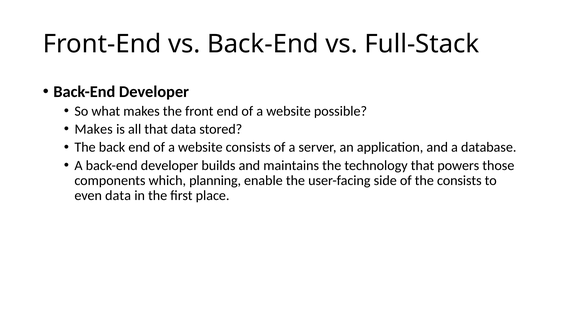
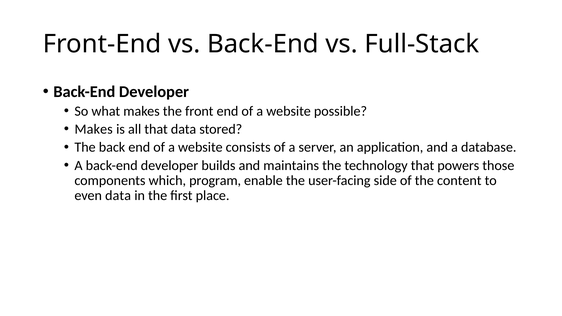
planning: planning -> program
the consists: consists -> content
